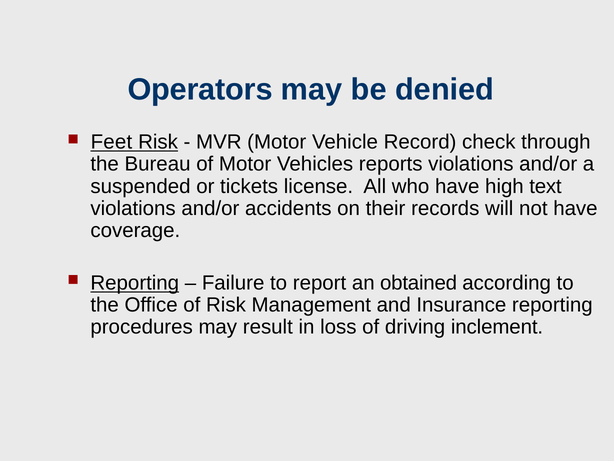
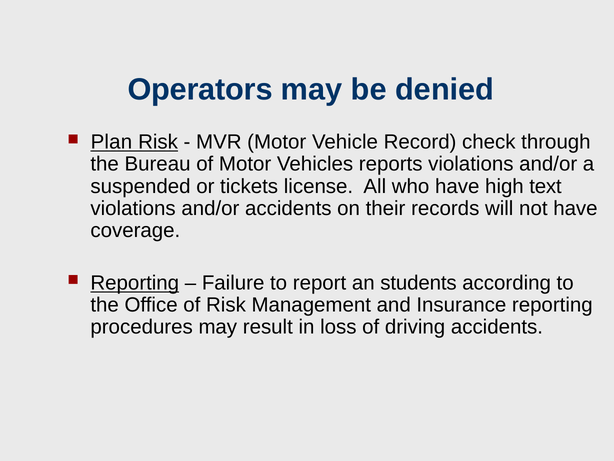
Feet: Feet -> Plan
obtained: obtained -> students
driving inclement: inclement -> accidents
